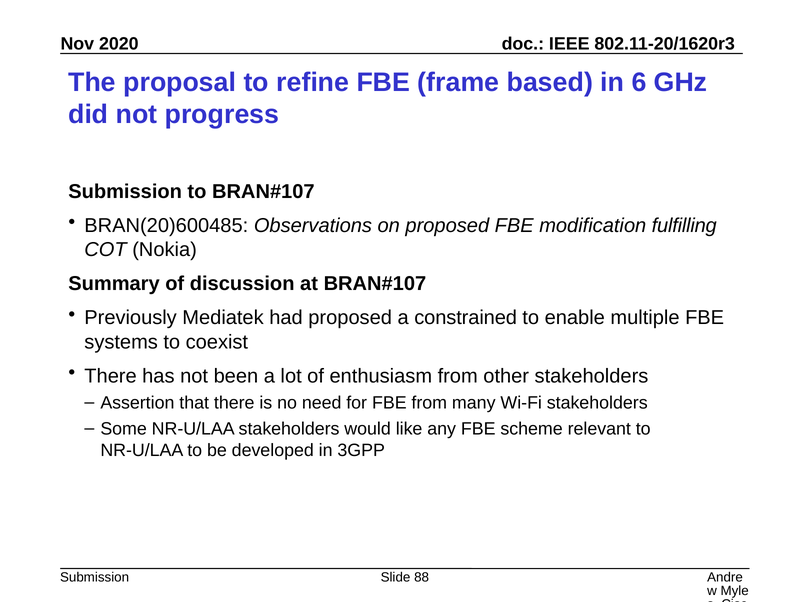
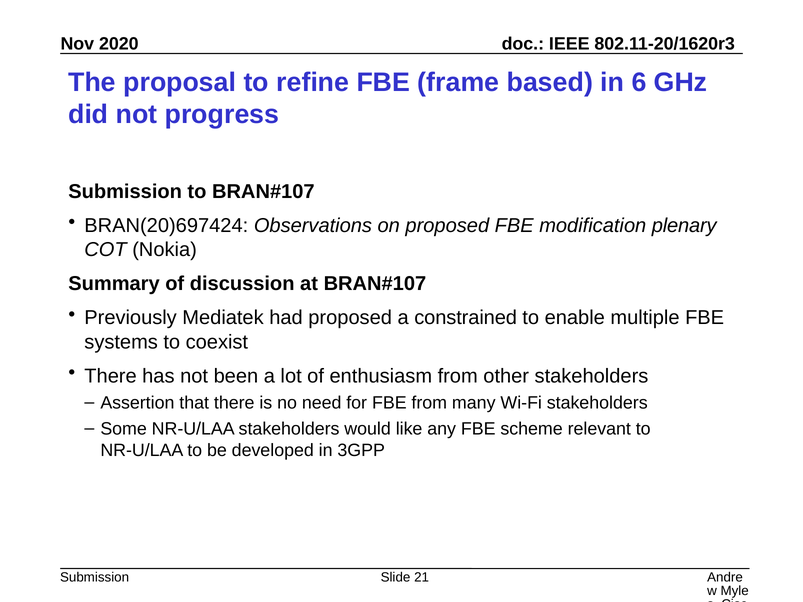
BRAN(20)600485: BRAN(20)600485 -> BRAN(20)697424
fulfilling: fulfilling -> plenary
88: 88 -> 21
